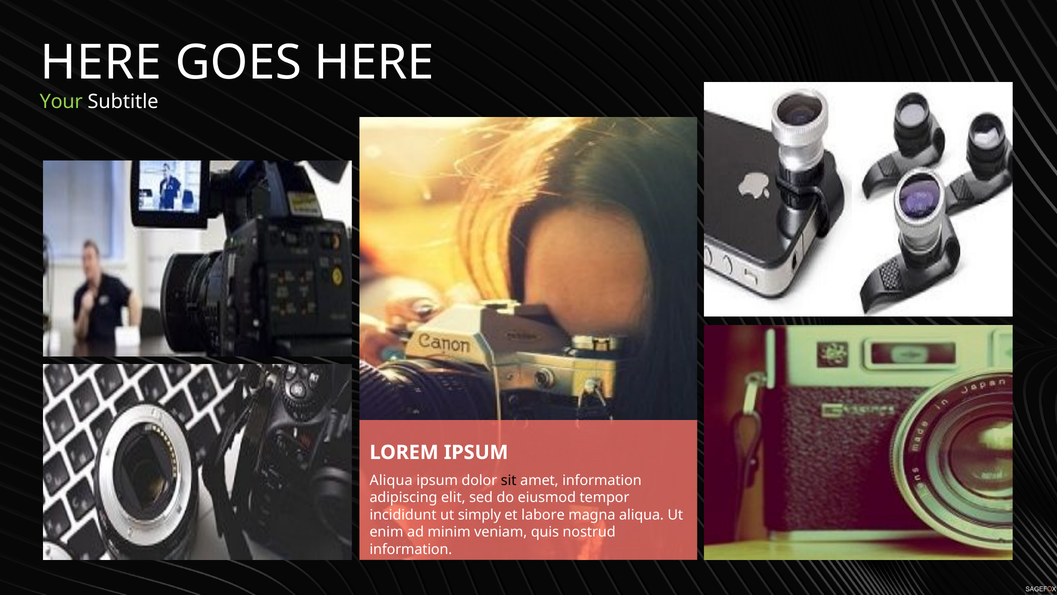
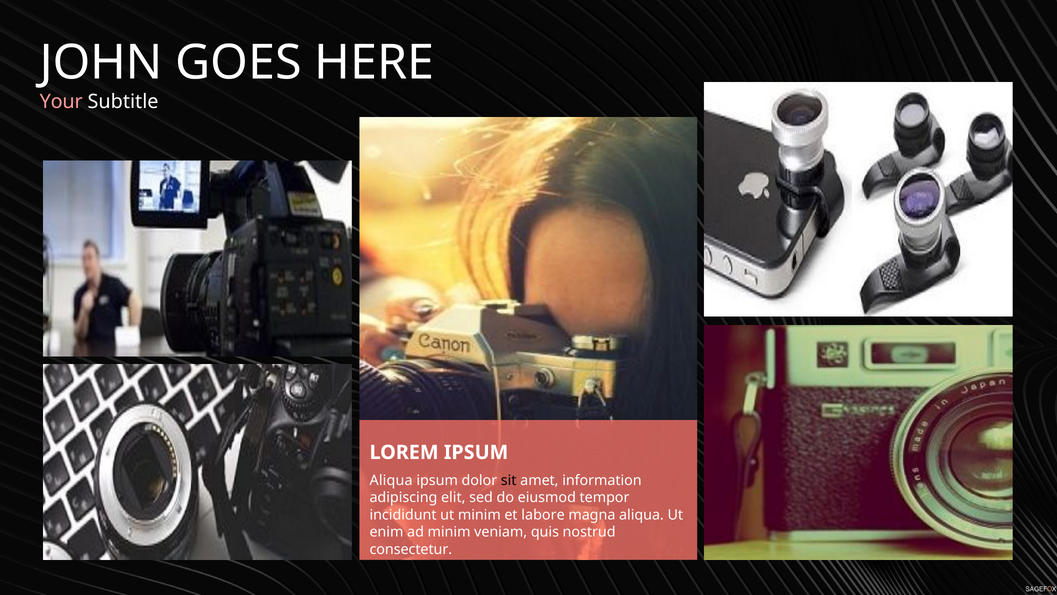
HERE at (101, 63): HERE -> JOHN
Your colour: light green -> pink
ut simply: simply -> minim
information at (411, 549): information -> consectetur
